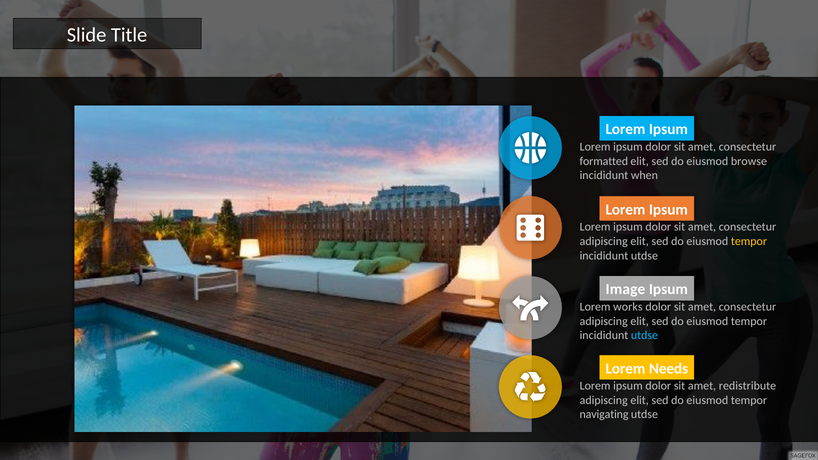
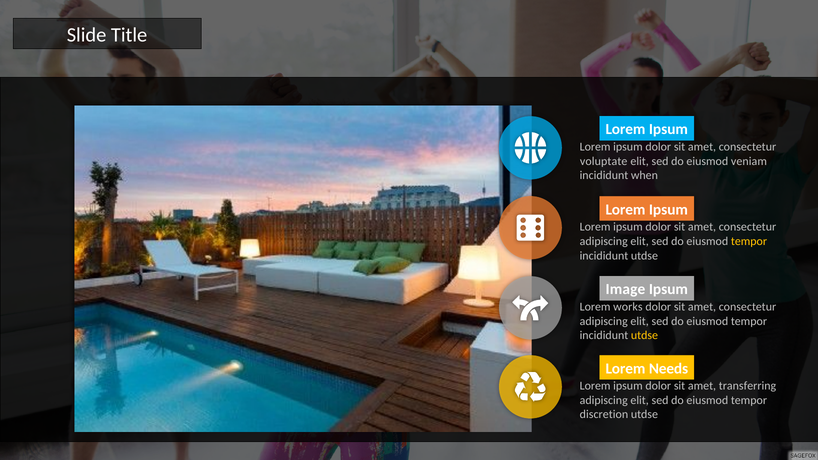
formatted: formatted -> voluptate
browse: browse -> veniam
utdse at (644, 336) colour: light blue -> yellow
redistribute: redistribute -> transferring
navigating: navigating -> discretion
